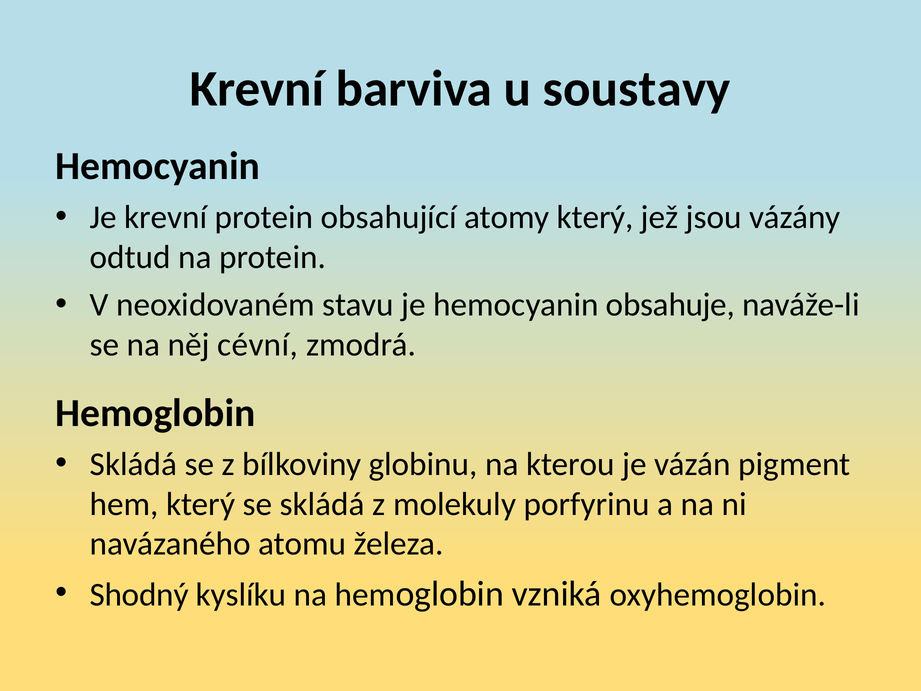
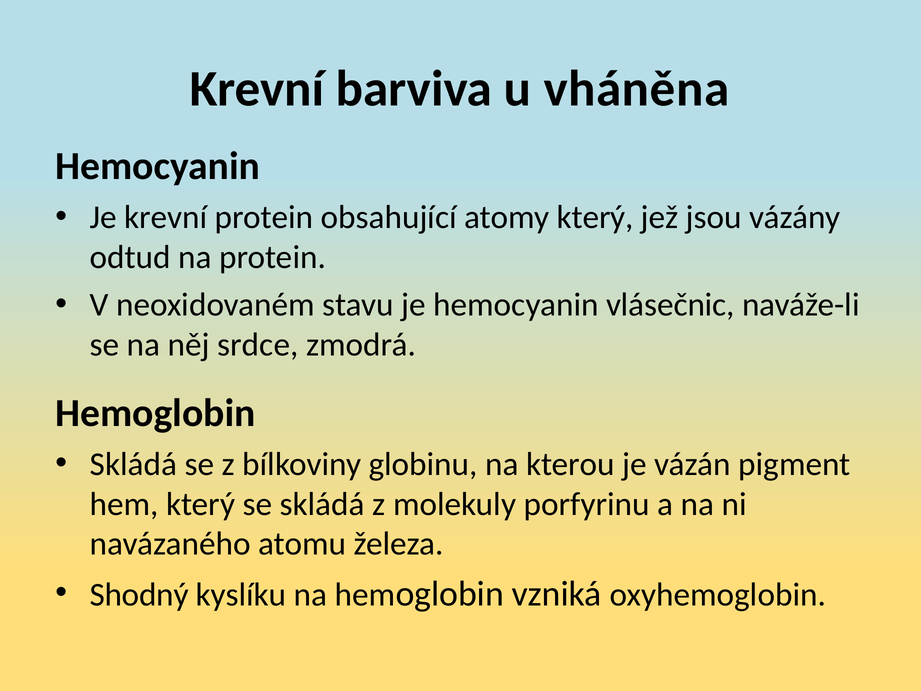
soustavy: soustavy -> vháněna
obsahuje: obsahuje -> vlásečnic
cévní: cévní -> srdce
